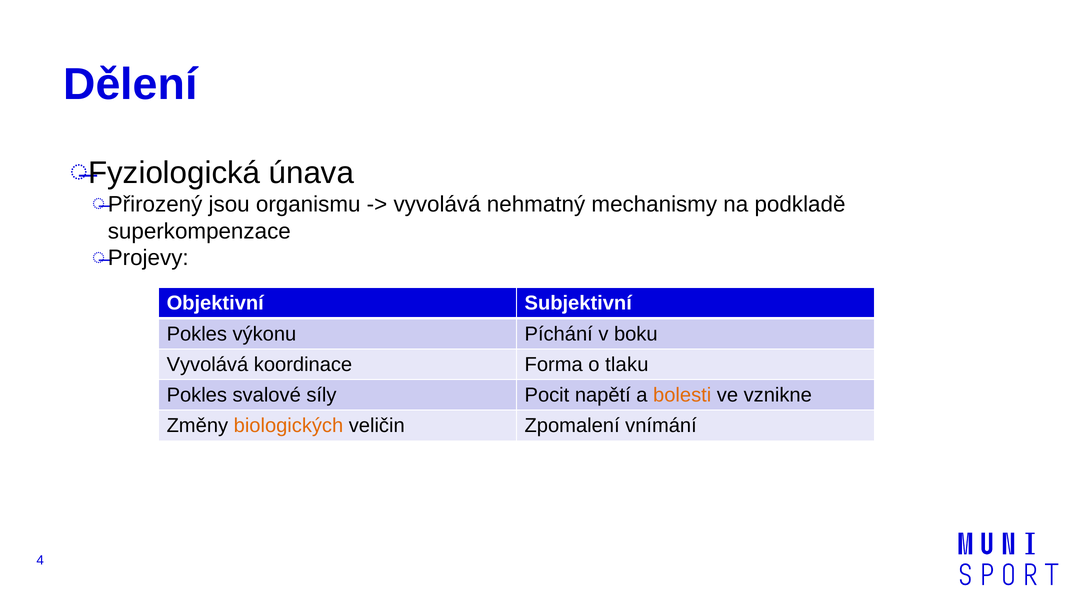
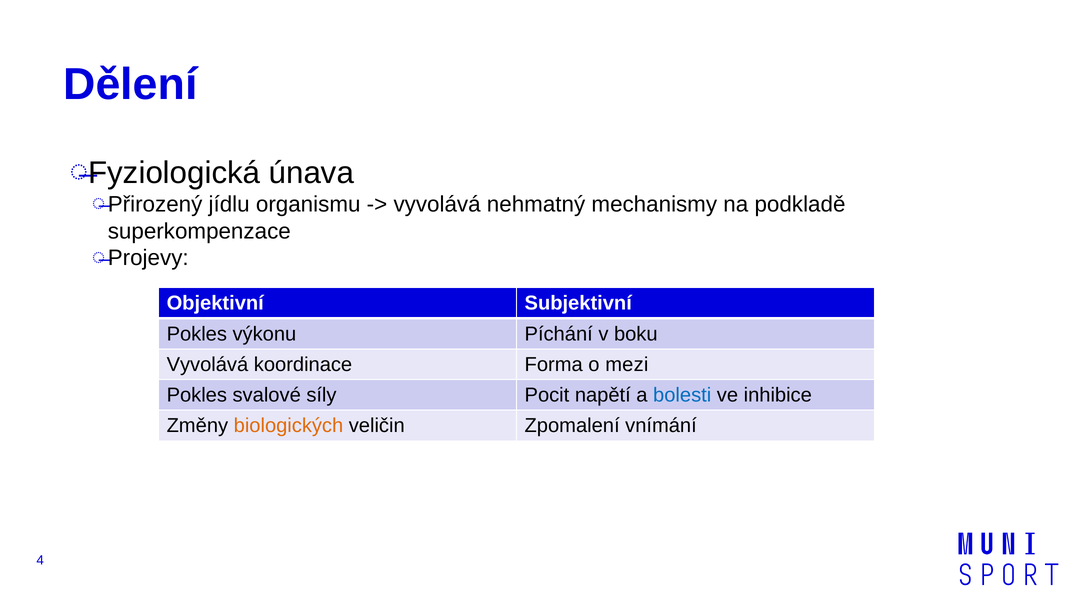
jsou: jsou -> jídlu
tlaku: tlaku -> mezi
bolesti colour: orange -> blue
vznikne: vznikne -> inhibice
